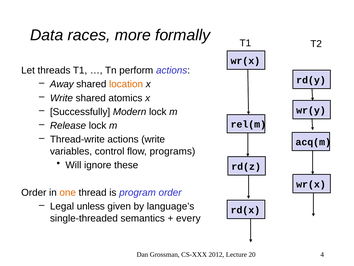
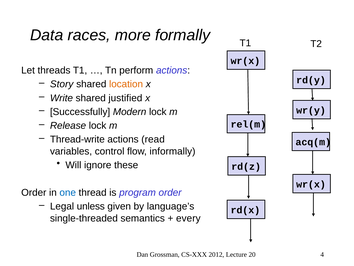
Away: Away -> Story
atomics: atomics -> justified
actions write: write -> read
programs: programs -> informally
one colour: orange -> blue
